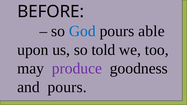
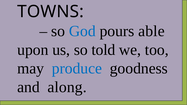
BEFORE: BEFORE -> TOWNS
produce colour: purple -> blue
and pours: pours -> along
